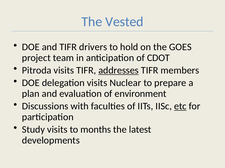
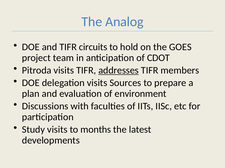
Vested: Vested -> Analog
drivers: drivers -> circuits
Nuclear: Nuclear -> Sources
etc underline: present -> none
